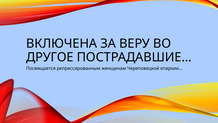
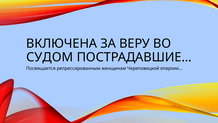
ДРУГОЕ: ДРУГОЕ -> СУДОМ
